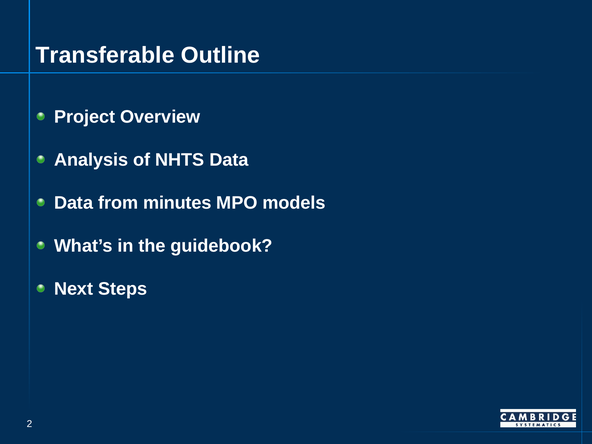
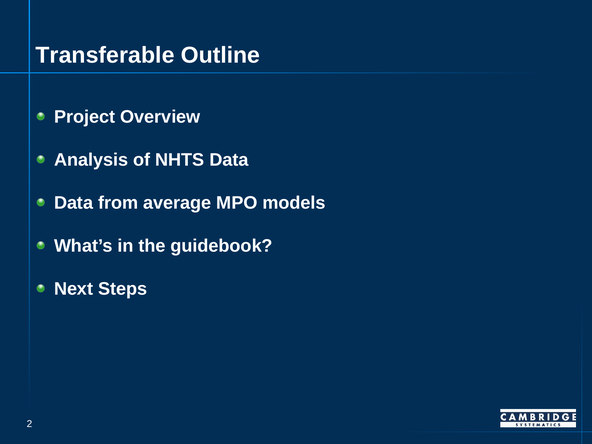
minutes: minutes -> average
